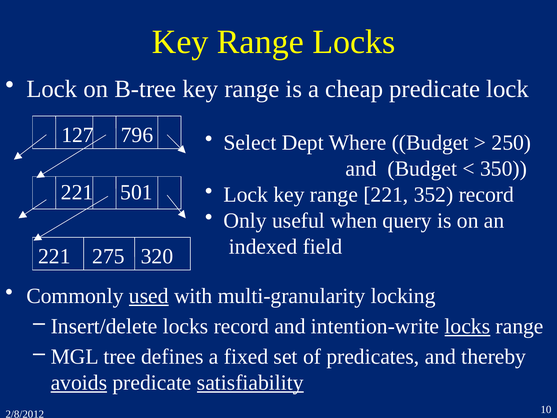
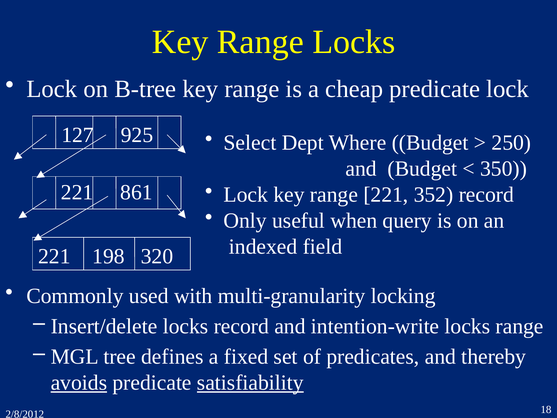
796: 796 -> 925
501: 501 -> 861
275: 275 -> 198
used underline: present -> none
locks at (467, 326) underline: present -> none
10: 10 -> 18
